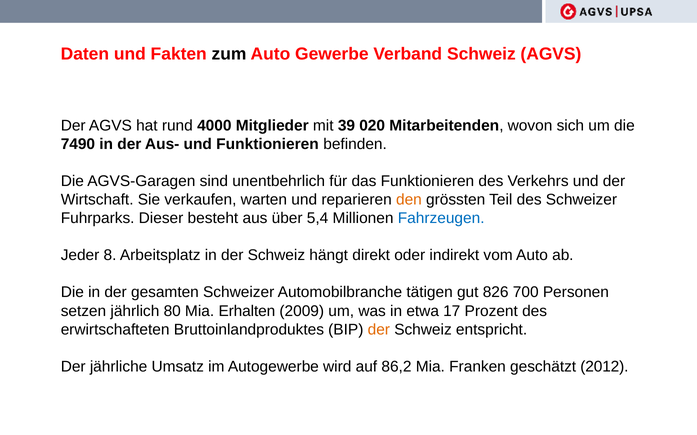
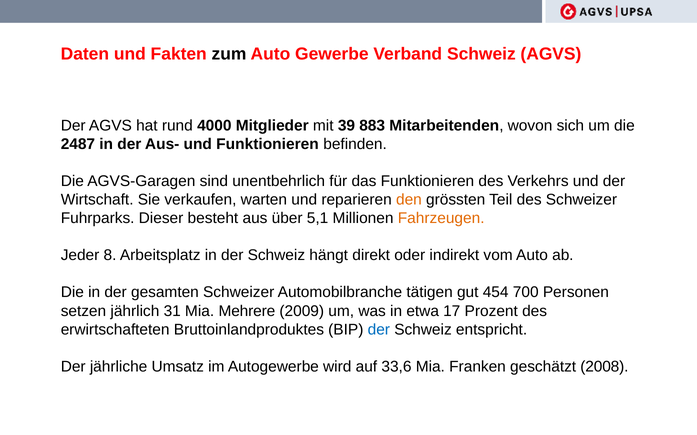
020: 020 -> 883
7490: 7490 -> 2487
5,4: 5,4 -> 5,1
Fahrzeugen colour: blue -> orange
826: 826 -> 454
80: 80 -> 31
Erhalten: Erhalten -> Mehrere
der at (379, 330) colour: orange -> blue
86,2: 86,2 -> 33,6
2012: 2012 -> 2008
